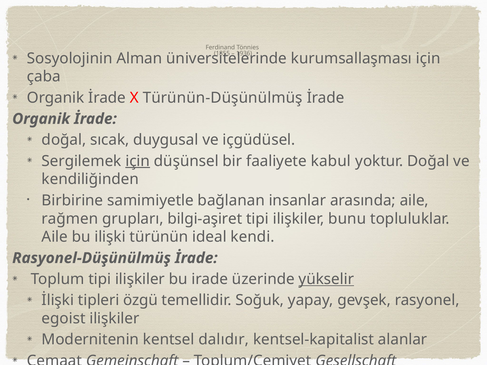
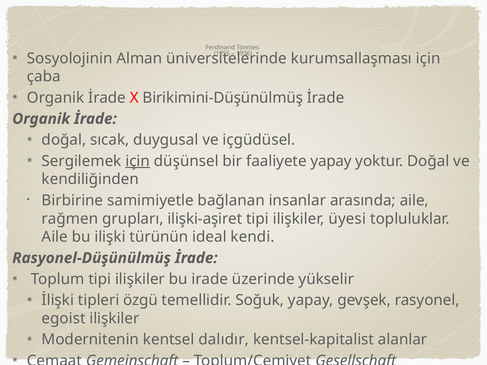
Türünün-Düşünülmüş: Türünün-Düşünülmüş -> Birikimini-Düşünülmüş
faaliyete kabul: kabul -> yapay
bilgi-aşiret: bilgi-aşiret -> ilişki-aşiret
bunu: bunu -> üyesi
yükselir underline: present -> none
